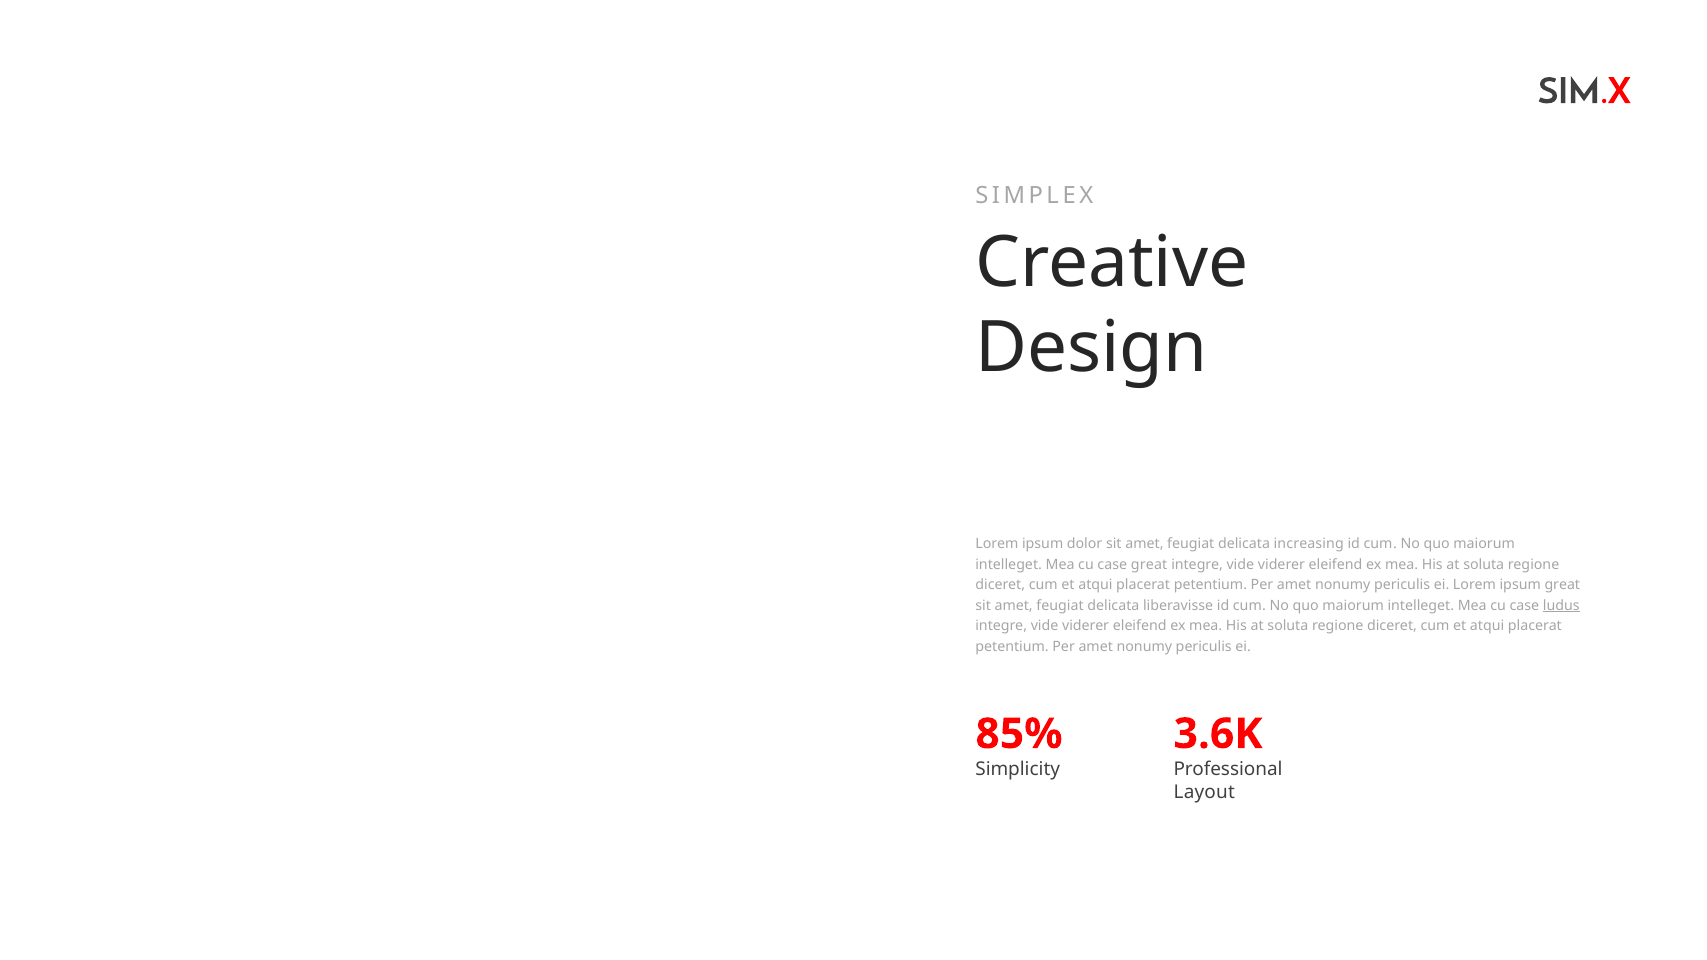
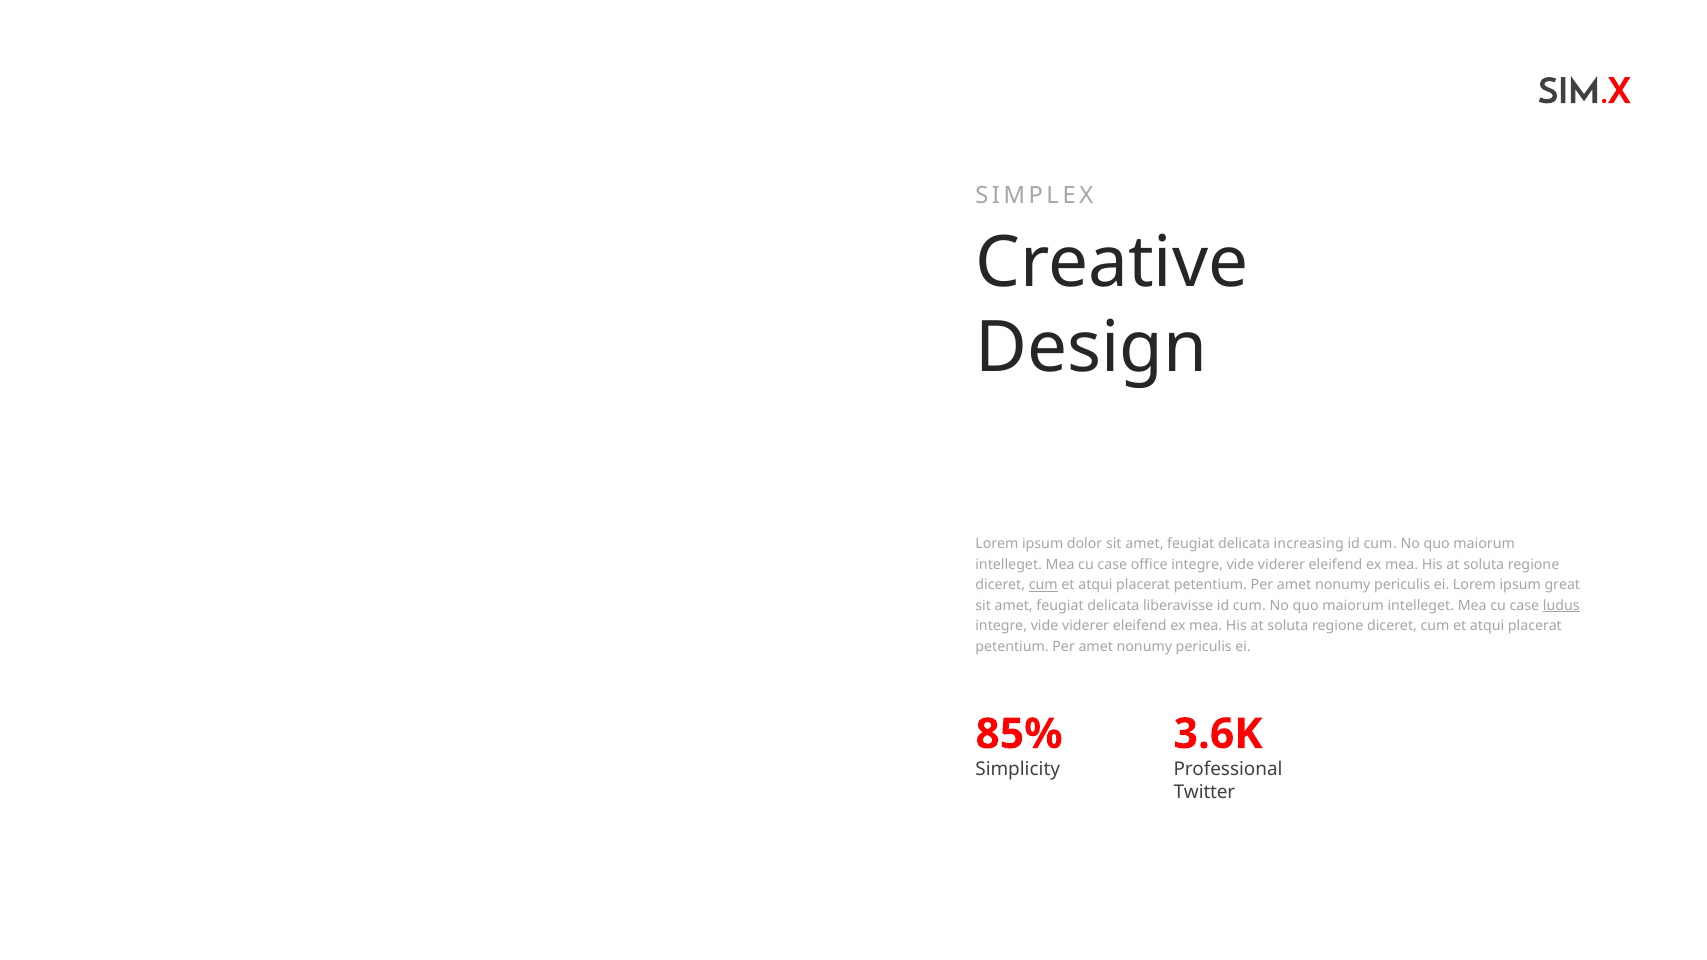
case great: great -> office
cum at (1043, 585) underline: none -> present
Layout: Layout -> Twitter
